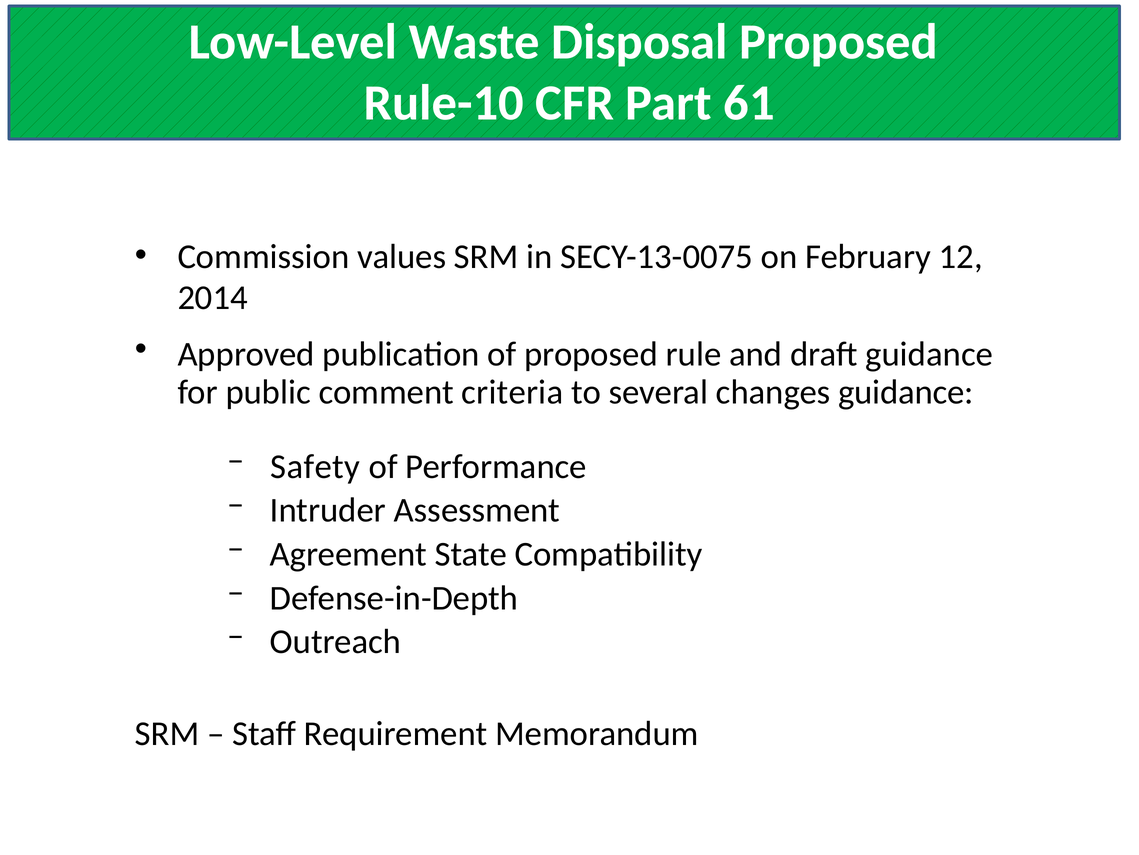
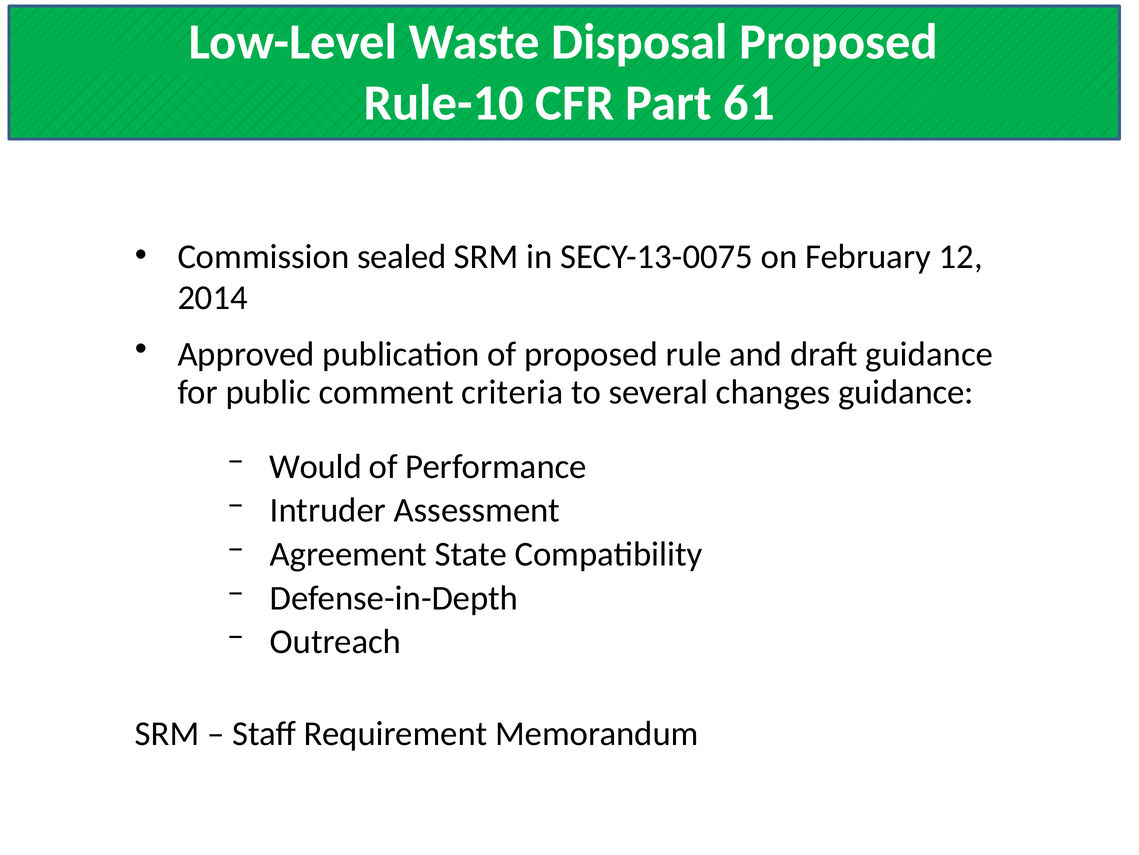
values: values -> sealed
Safety: Safety -> Would
